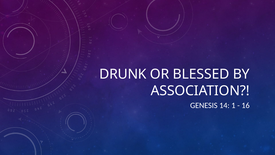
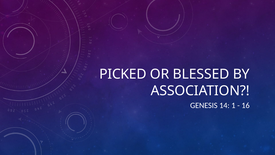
DRUNK: DRUNK -> PICKED
